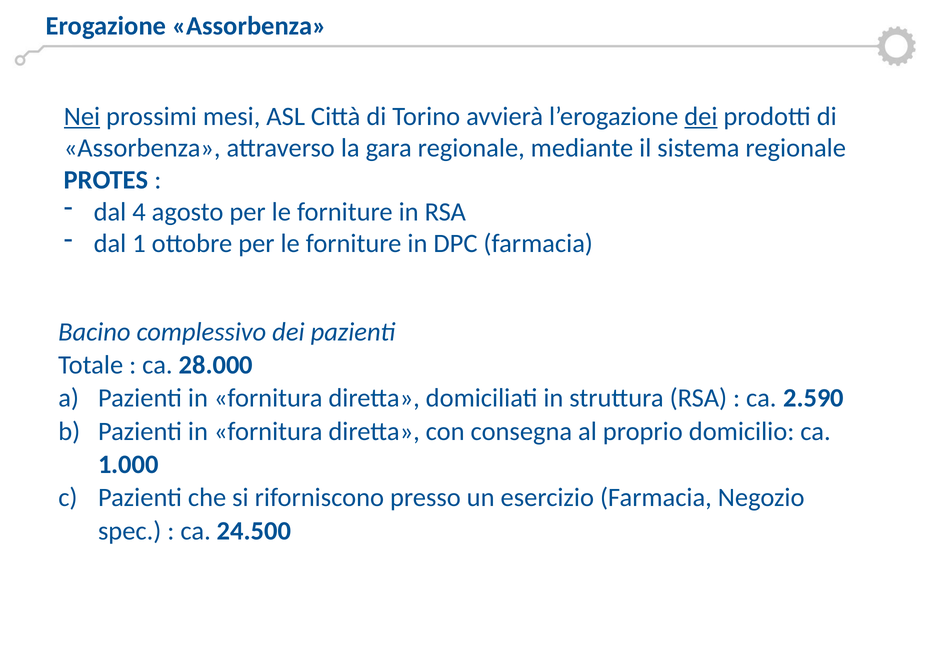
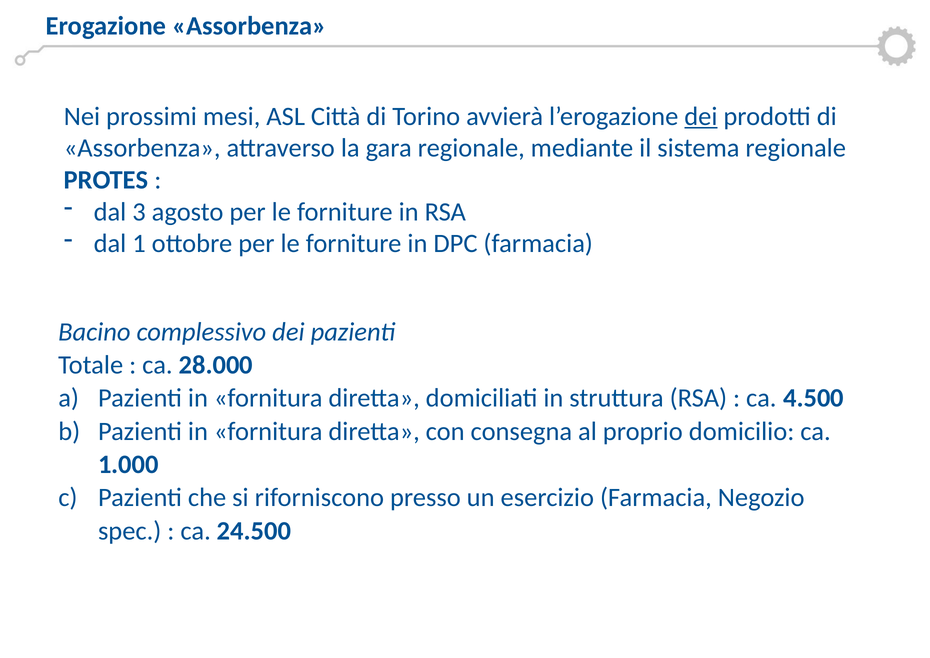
Nei underline: present -> none
4: 4 -> 3
2.590: 2.590 -> 4.500
